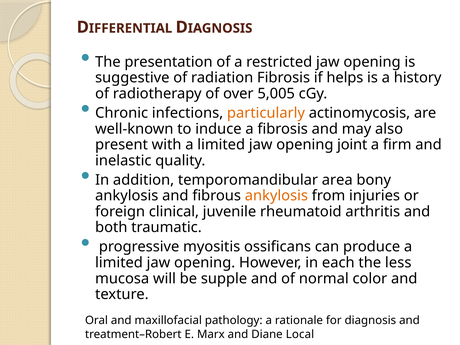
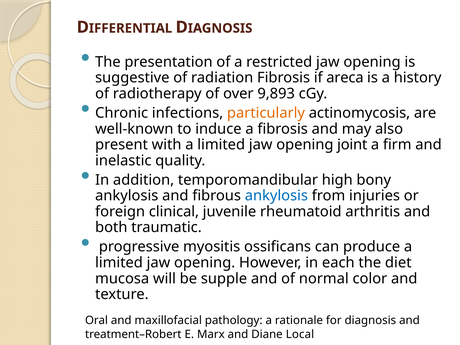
helps: helps -> areca
5,005: 5,005 -> 9,893
area: area -> high
ankylosis at (276, 196) colour: orange -> blue
less: less -> diet
